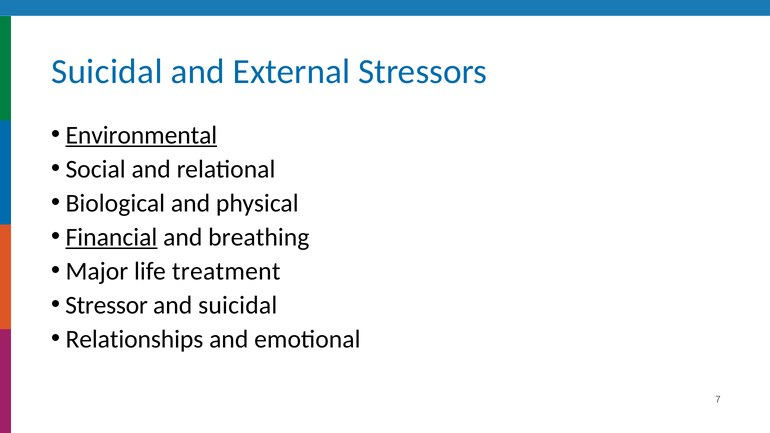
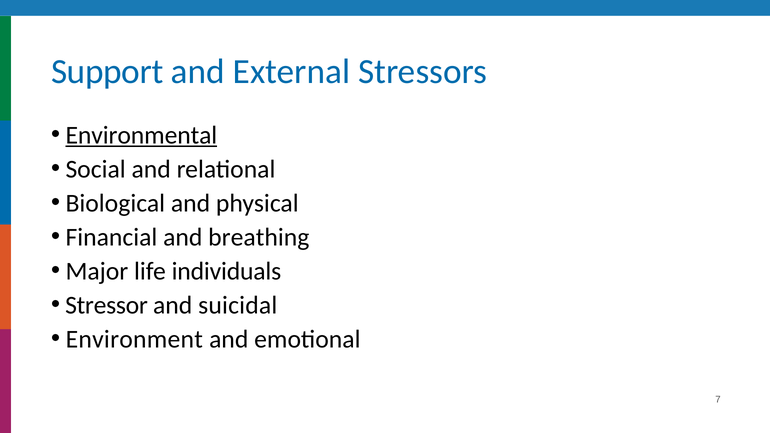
Suicidal at (107, 72): Suicidal -> Support
Financial underline: present -> none
treatment: treatment -> individuals
Relationships: Relationships -> Environment
